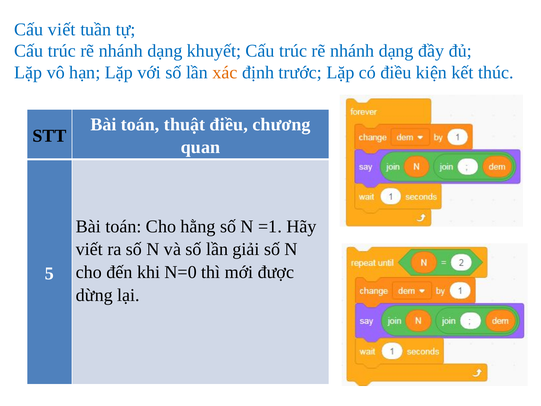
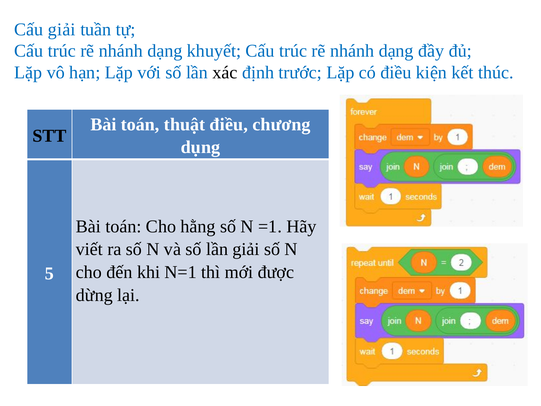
Cấu viết: viết -> giải
xác colour: orange -> black
quan: quan -> dụng
N=0: N=0 -> N=1
